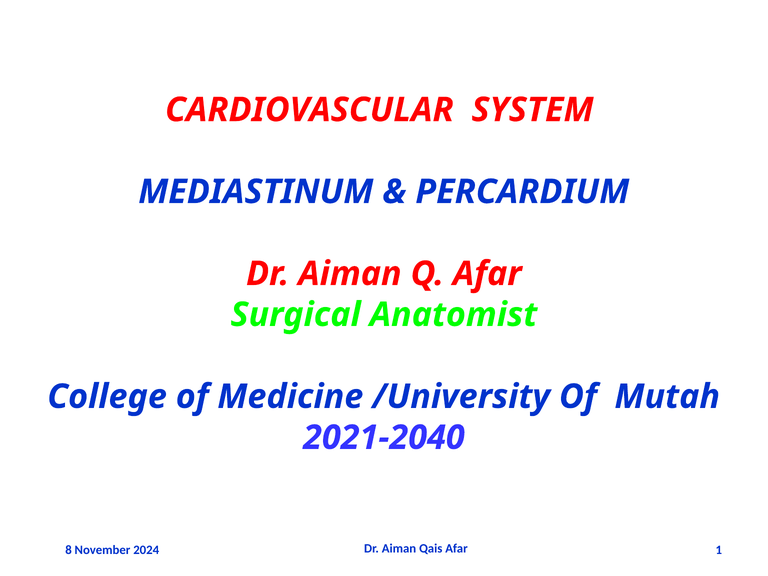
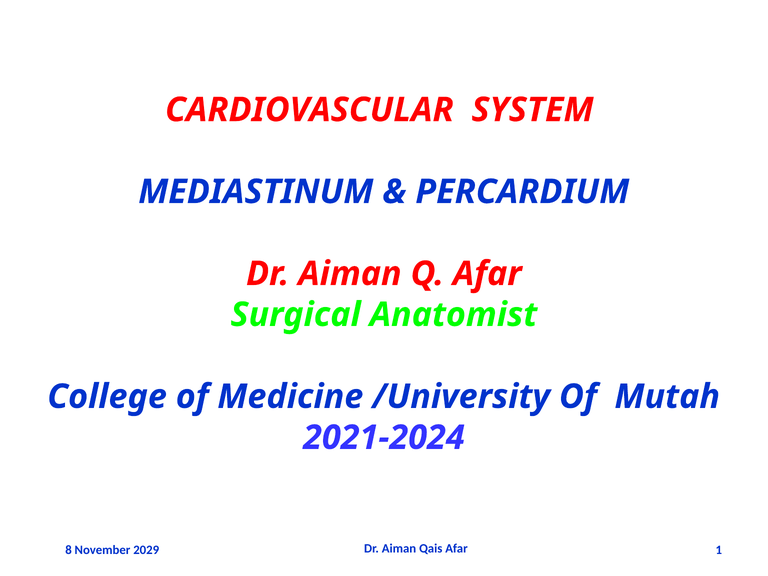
2021-2040: 2021-2040 -> 2021-2024
2024: 2024 -> 2029
